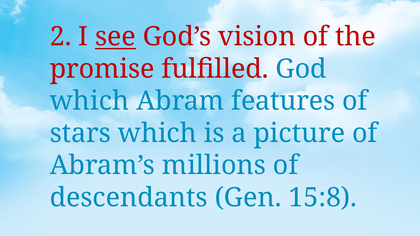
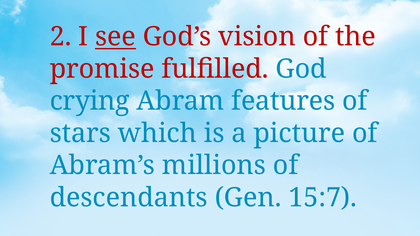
which at (90, 101): which -> crying
15:8: 15:8 -> 15:7
